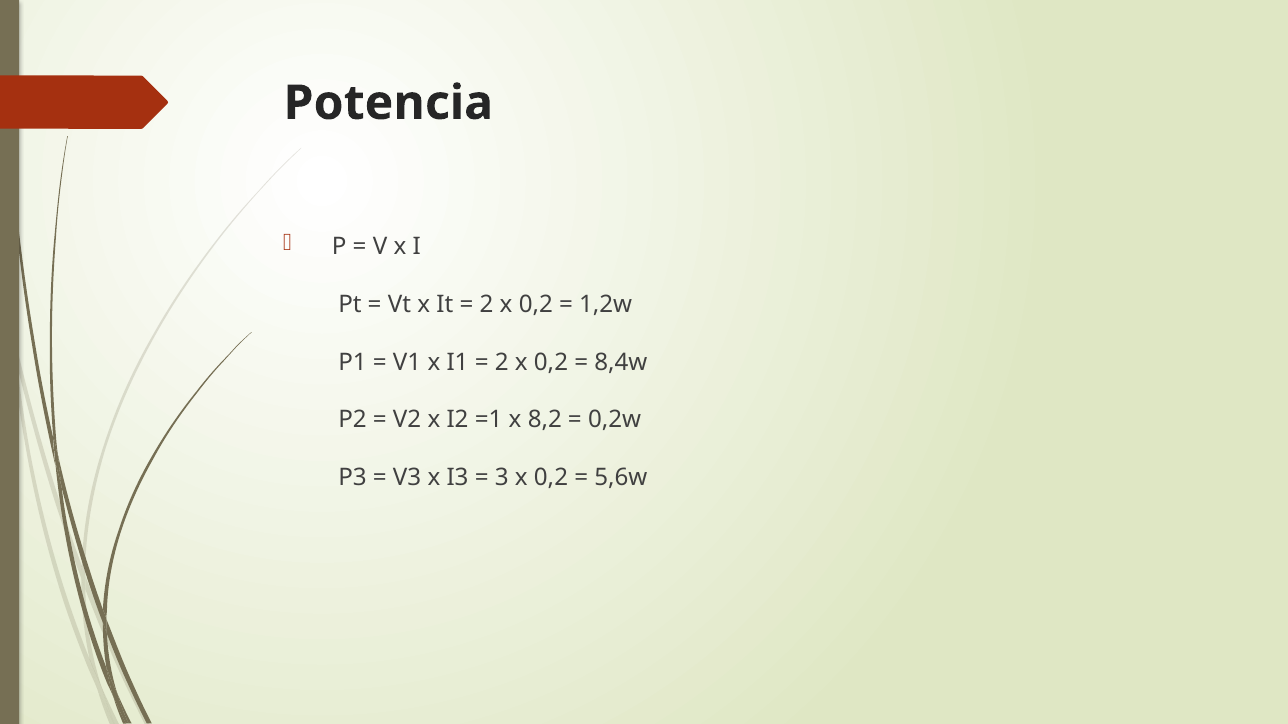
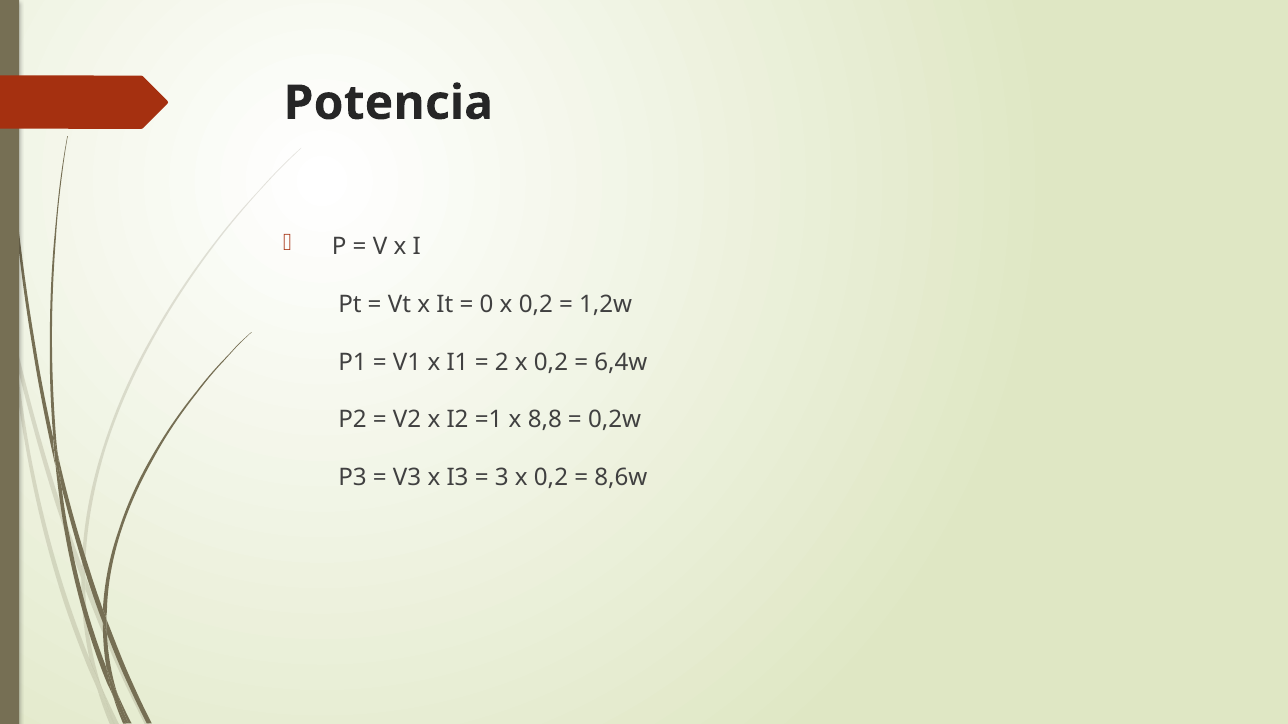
2 at (487, 304): 2 -> 0
8,4w: 8,4w -> 6,4w
8,2: 8,2 -> 8,8
5,6w: 5,6w -> 8,6w
